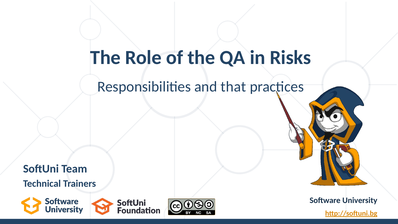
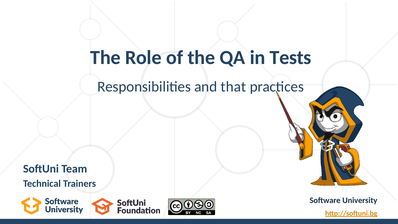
Risks: Risks -> Tests
